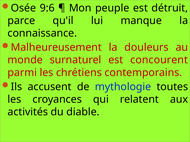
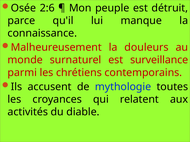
9:6: 9:6 -> 2:6
concourent: concourent -> surveillance
